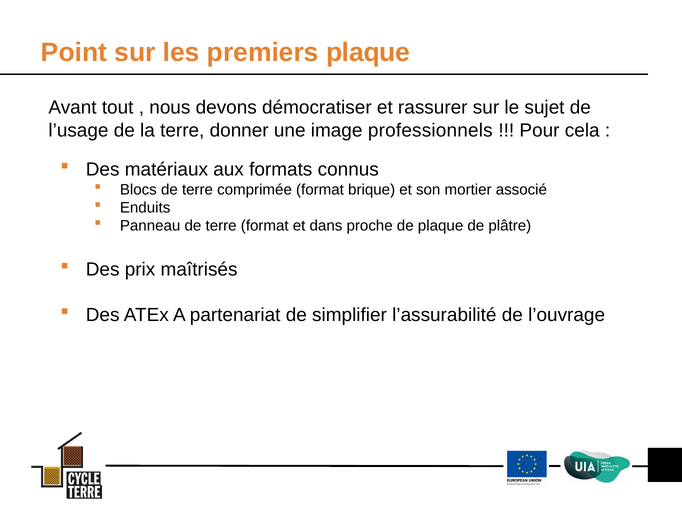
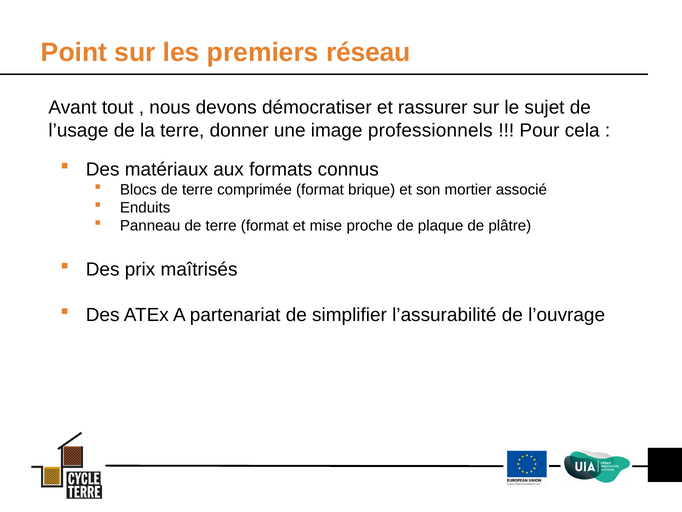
premiers plaque: plaque -> réseau
dans: dans -> mise
